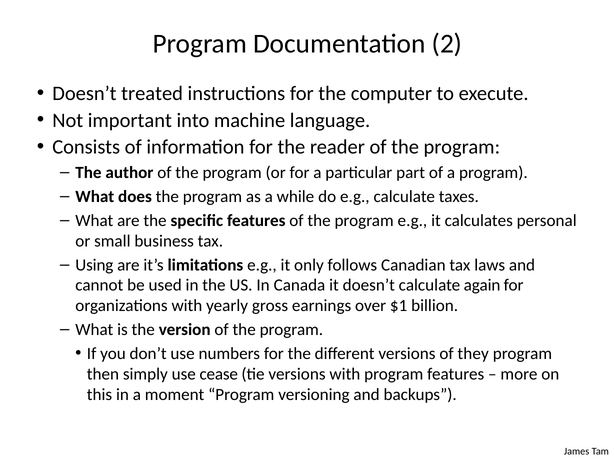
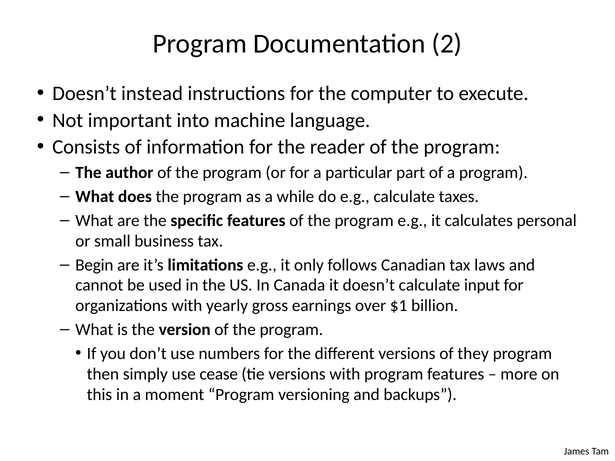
treated: treated -> instead
Using: Using -> Begin
again: again -> input
